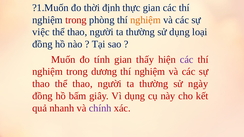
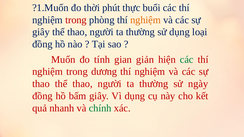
định: định -> phút
thực gian: gian -> buổi
việc at (41, 32): việc -> giây
thấy: thấy -> giản
các at (187, 60) colour: purple -> green
chính colour: purple -> green
